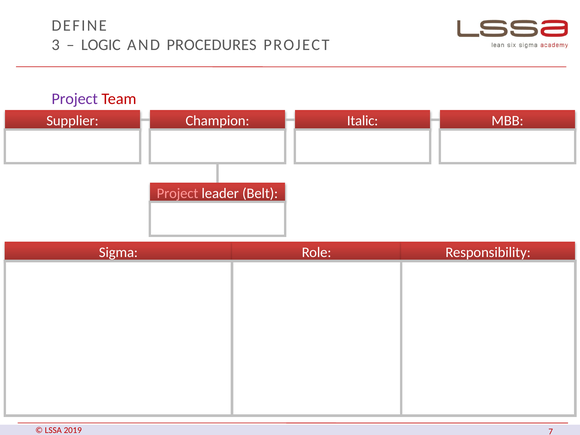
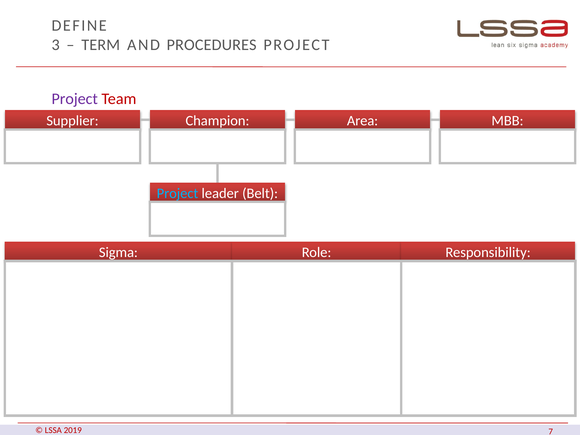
LOGIC: LOGIC -> TERM
Italic: Italic -> Area
Project at (178, 193) colour: pink -> light blue
